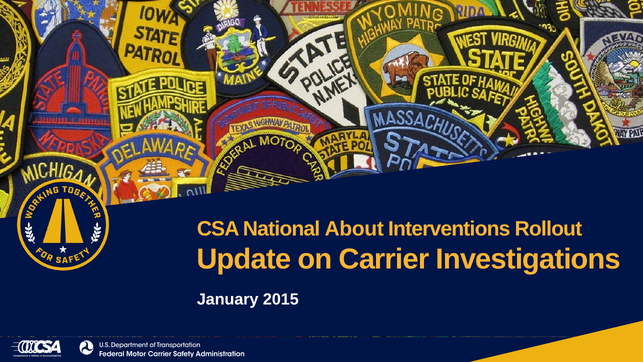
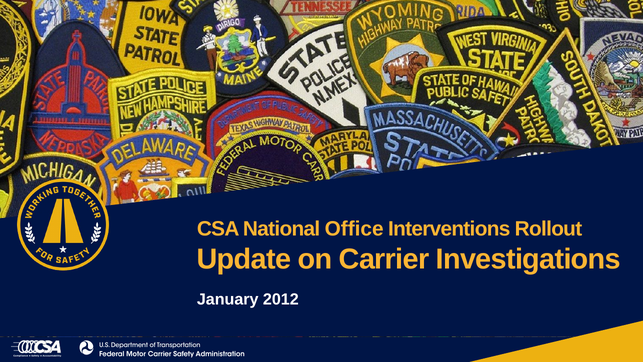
About: About -> Office
2015: 2015 -> 2012
